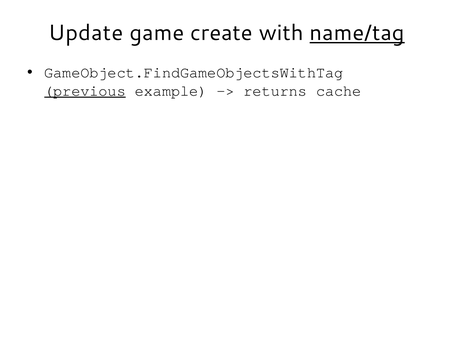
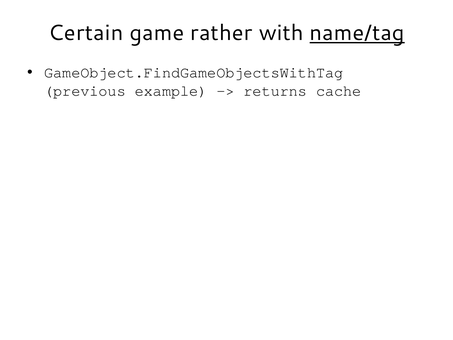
Update: Update -> Certain
create: create -> rather
previous underline: present -> none
